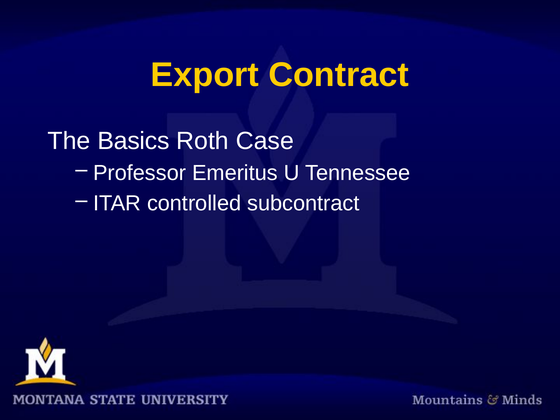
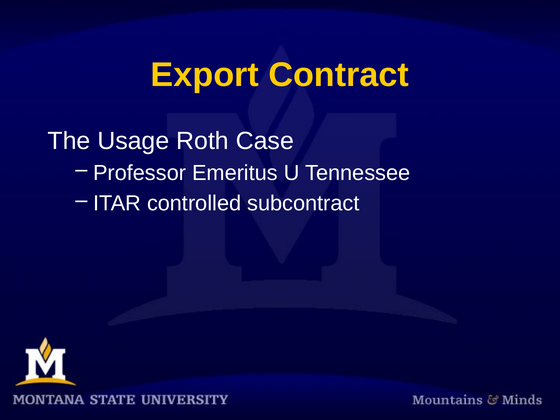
Basics: Basics -> Usage
